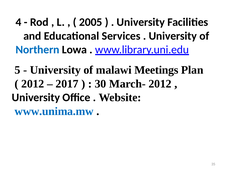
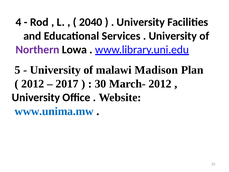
2005: 2005 -> 2040
Northern colour: blue -> purple
Meetings: Meetings -> Madison
